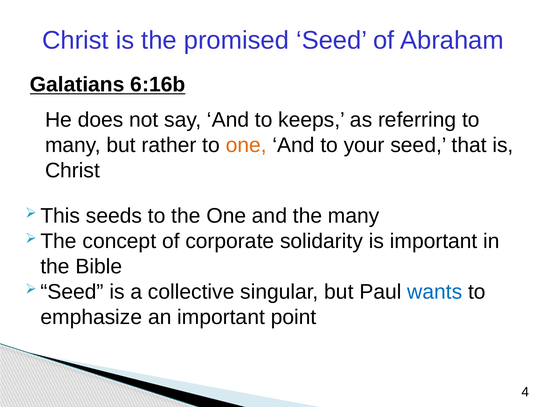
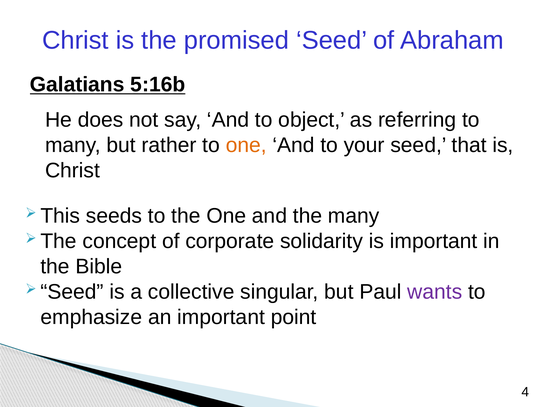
6:16b: 6:16b -> 5:16b
keeps: keeps -> object
wants colour: blue -> purple
